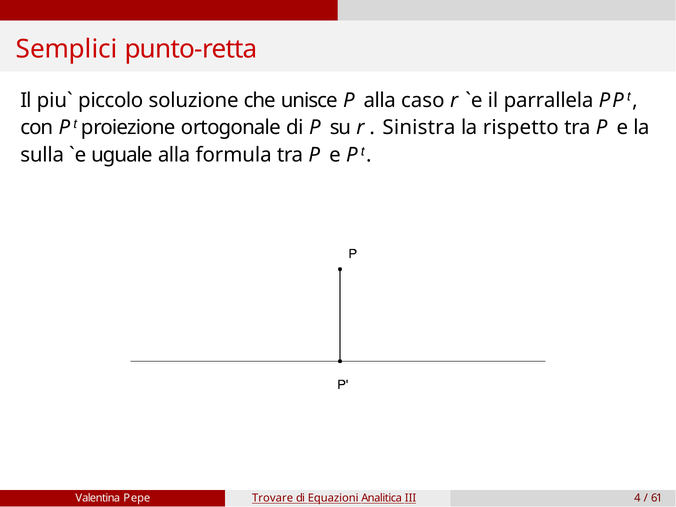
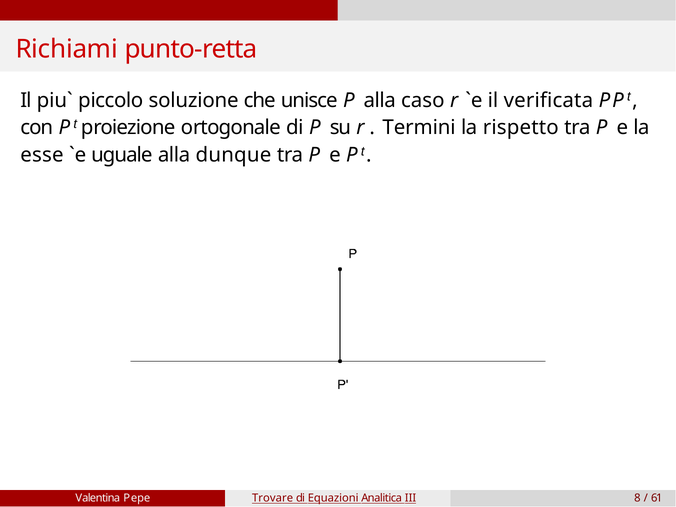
Semplici: Semplici -> Richiami
parrallela: parrallela -> verificata
Sinistra: Sinistra -> Termini
sulla: sulla -> esse
formula: formula -> dunque
4: 4 -> 8
